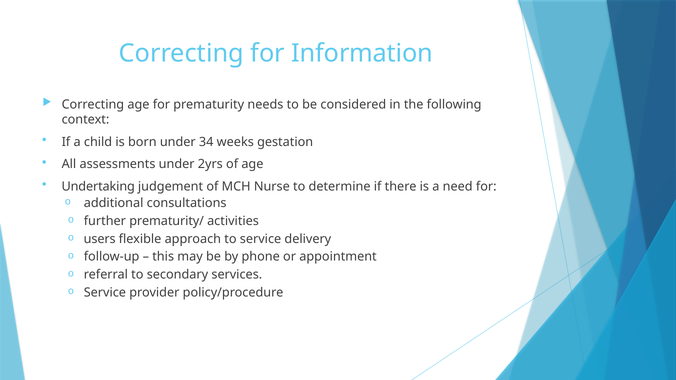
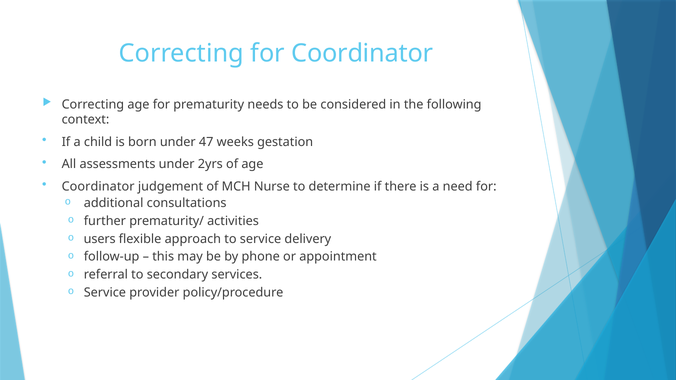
for Information: Information -> Coordinator
34: 34 -> 47
Undertaking at (98, 186): Undertaking -> Coordinator
